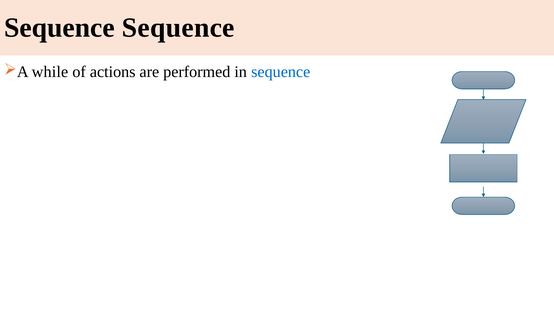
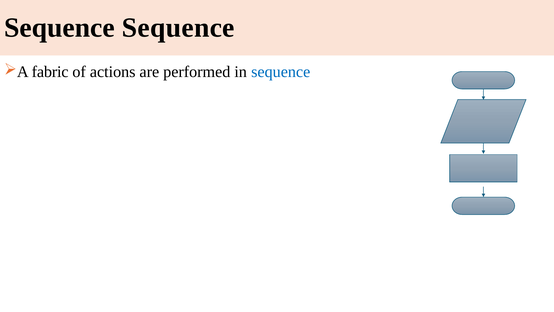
while: while -> fabric
